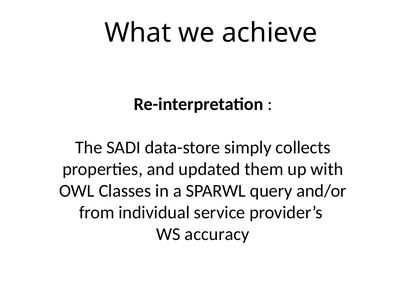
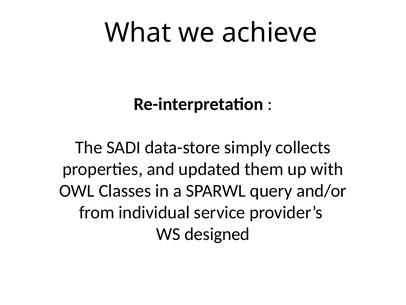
accuracy: accuracy -> designed
